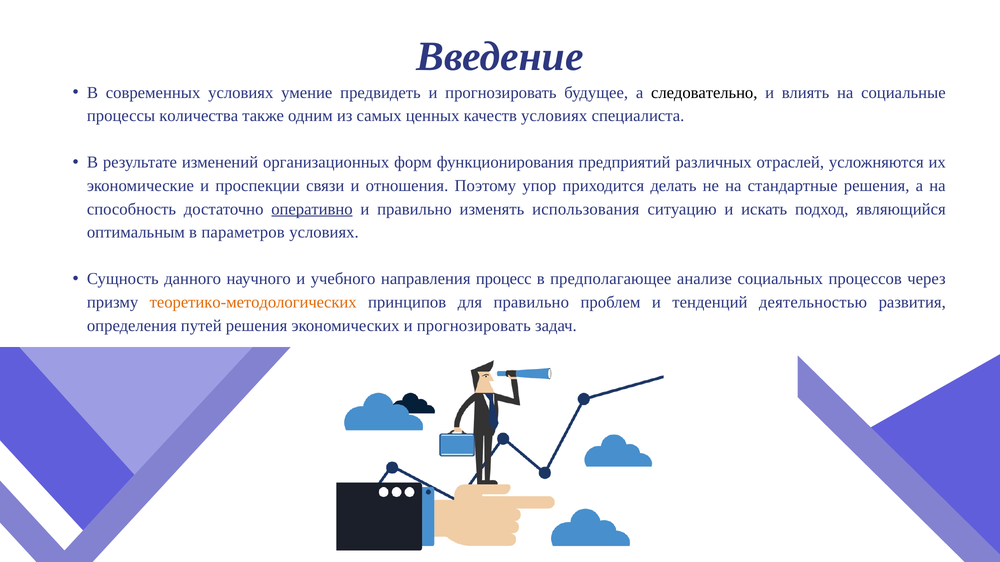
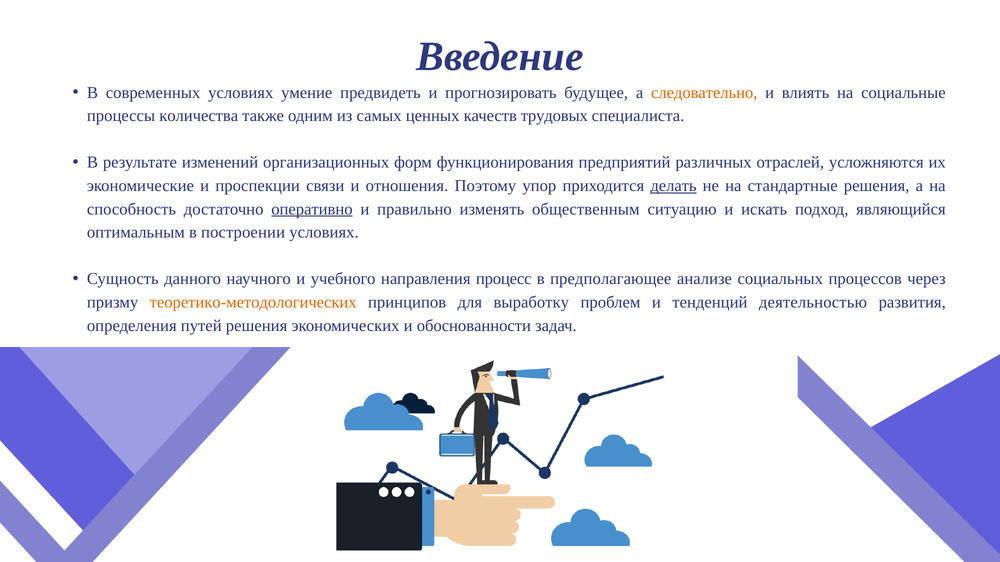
следовательно colour: black -> orange
качеств условиях: условиях -> трудовых
делать underline: none -> present
использования: использования -> общественным
параметров: параметров -> построении
для правильно: правильно -> выработку
экономических и прогнозировать: прогнозировать -> обоснованности
